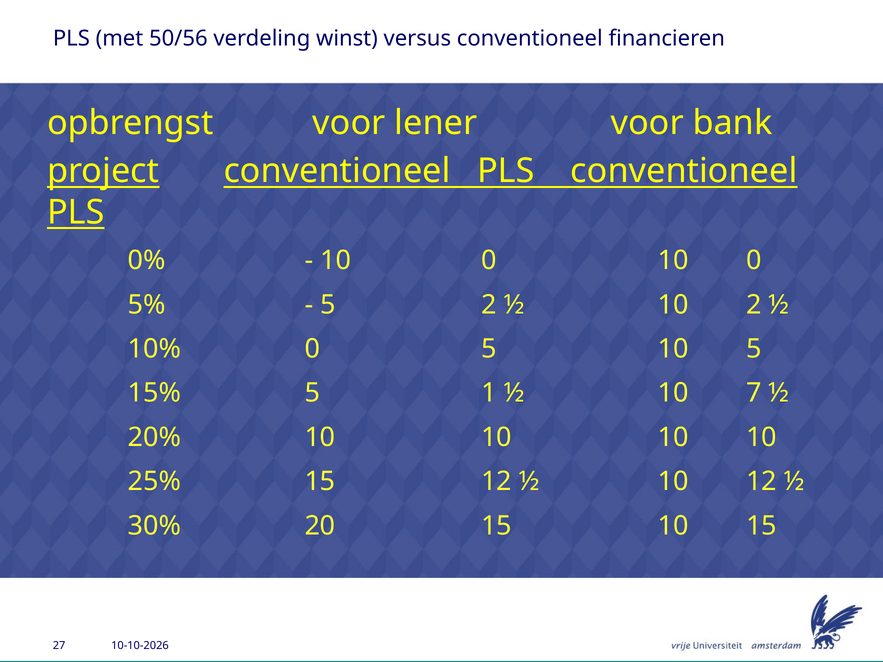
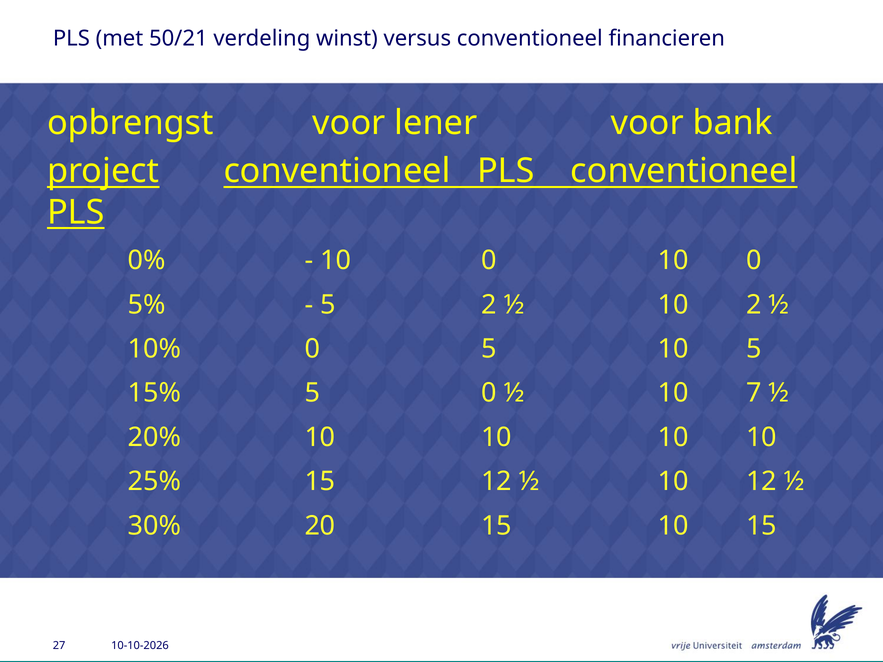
50/56: 50/56 -> 50/21
5 1: 1 -> 0
